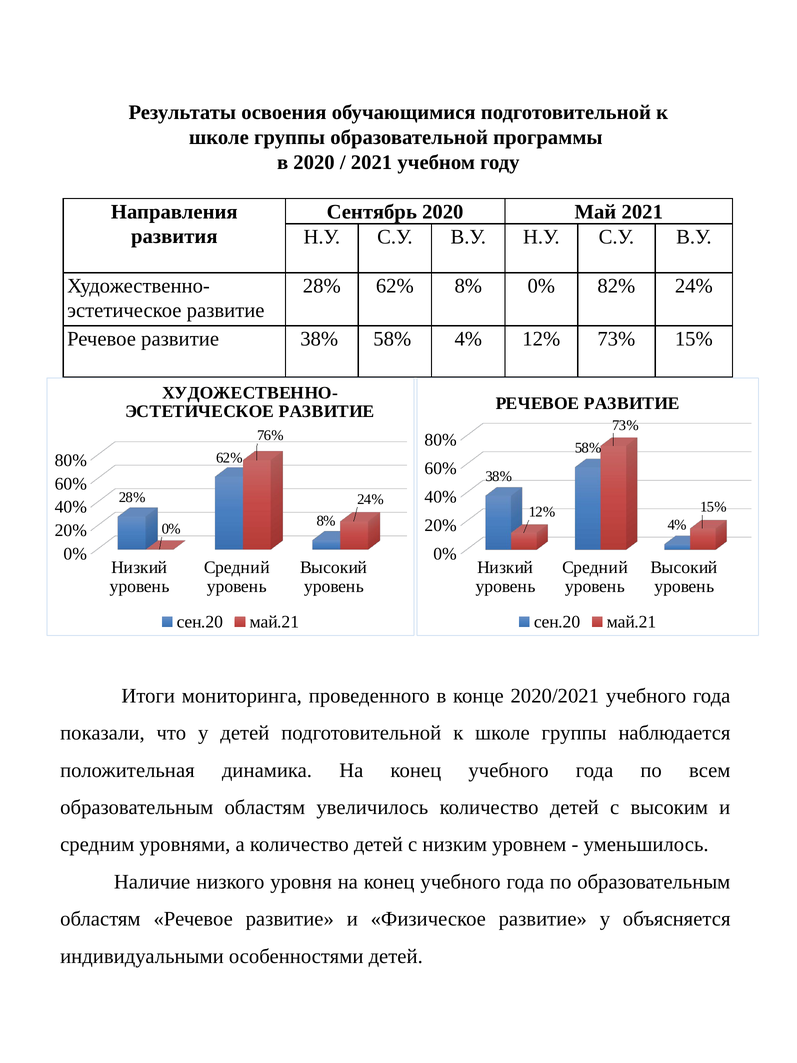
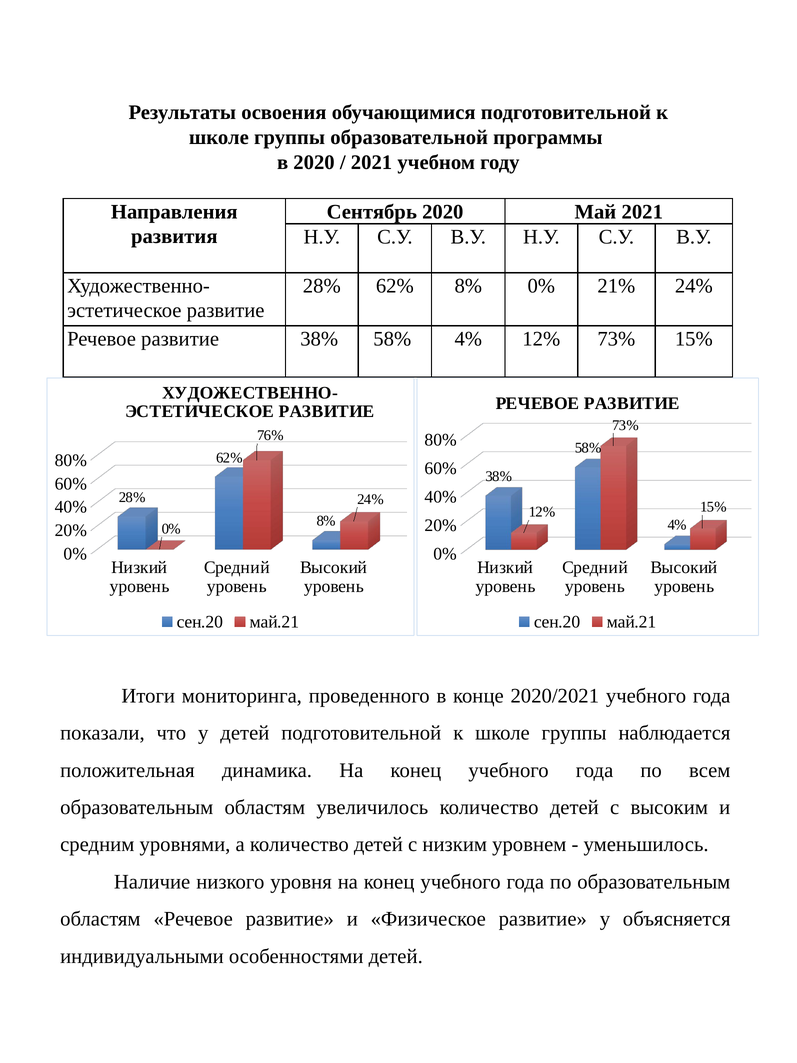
82%: 82% -> 21%
